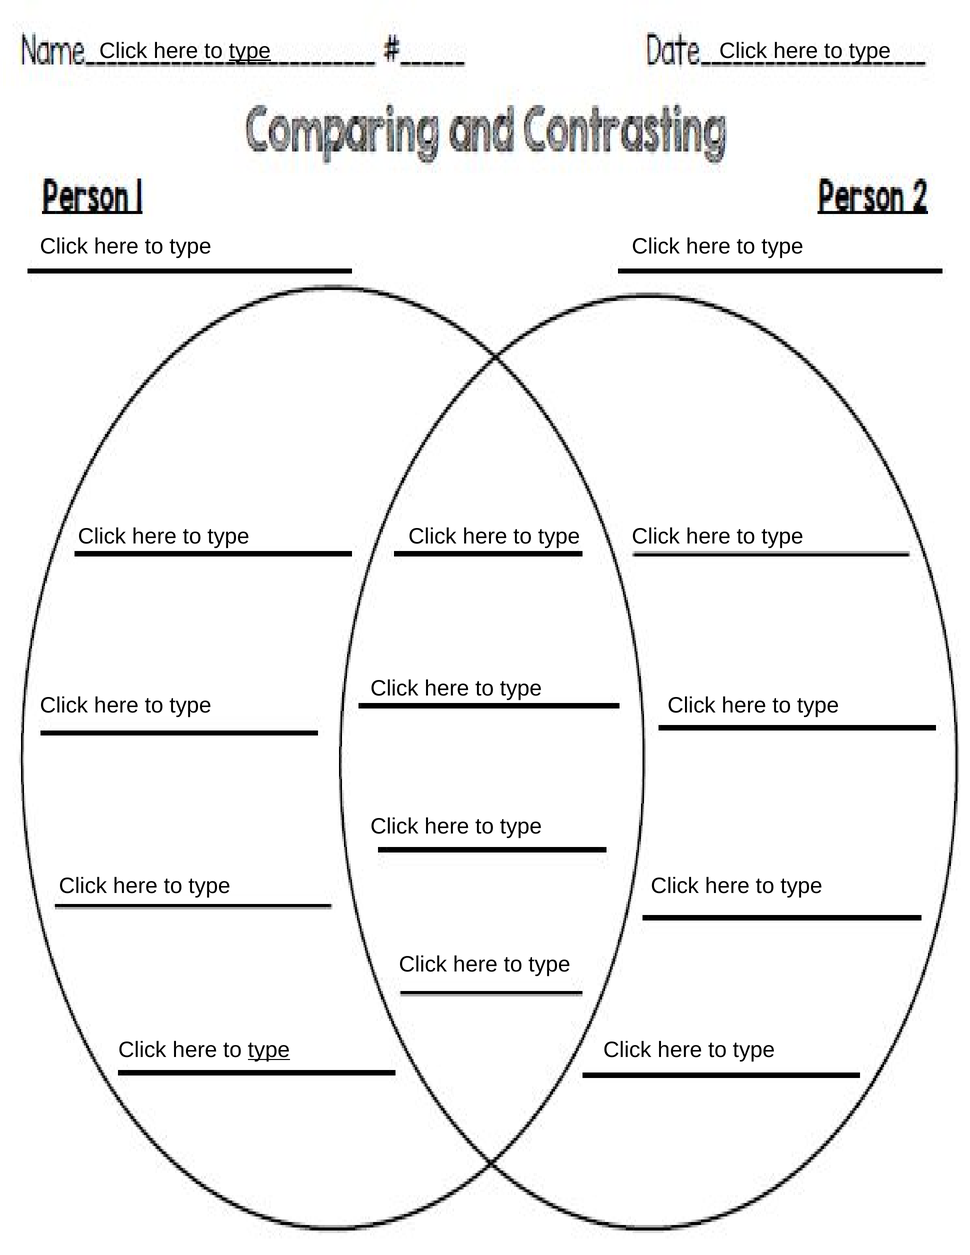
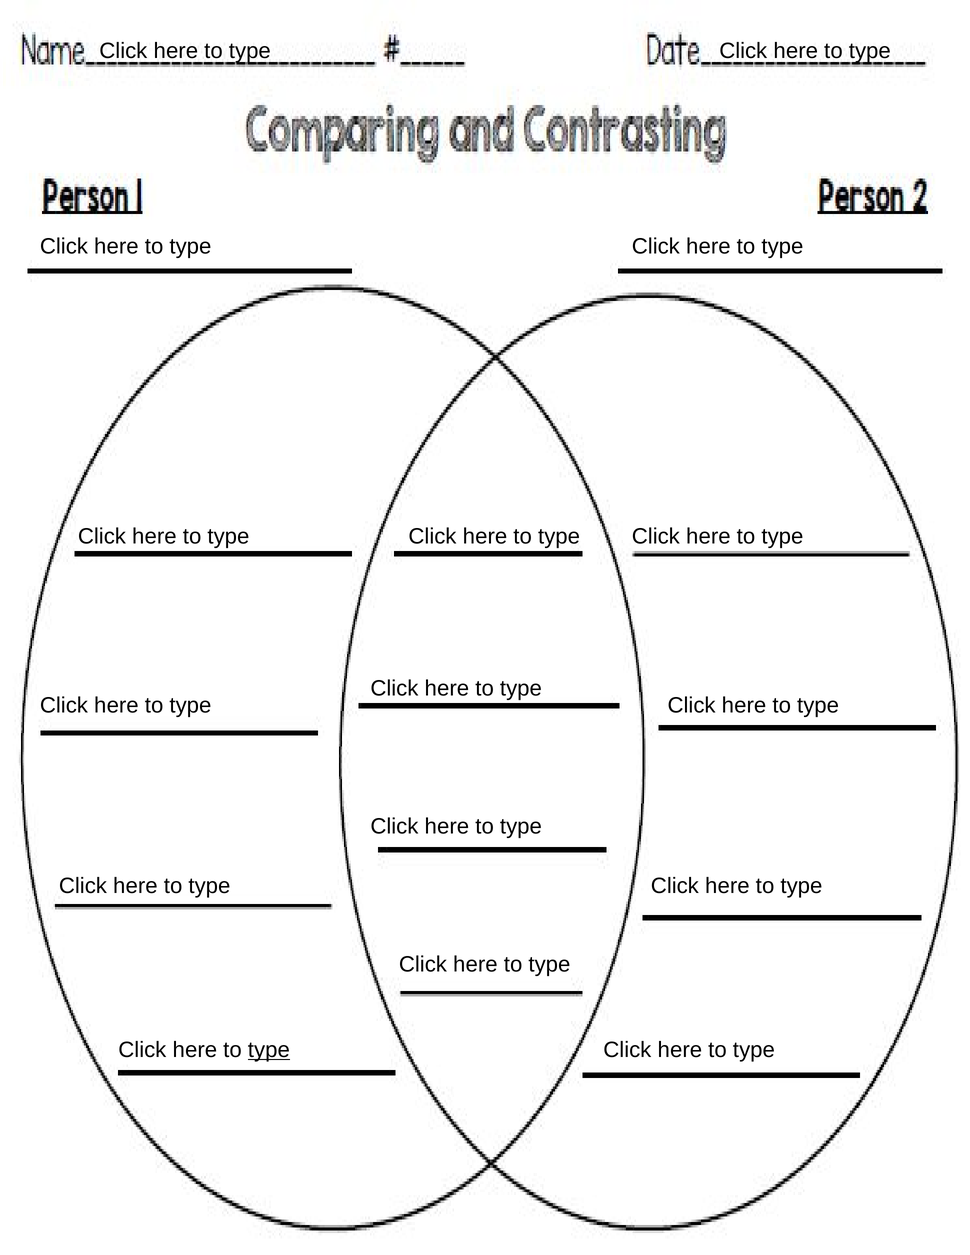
type at (250, 51) underline: present -> none
